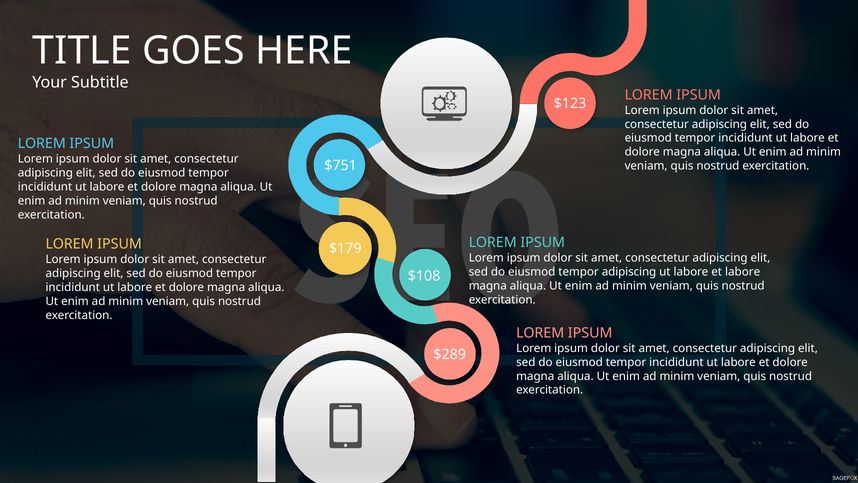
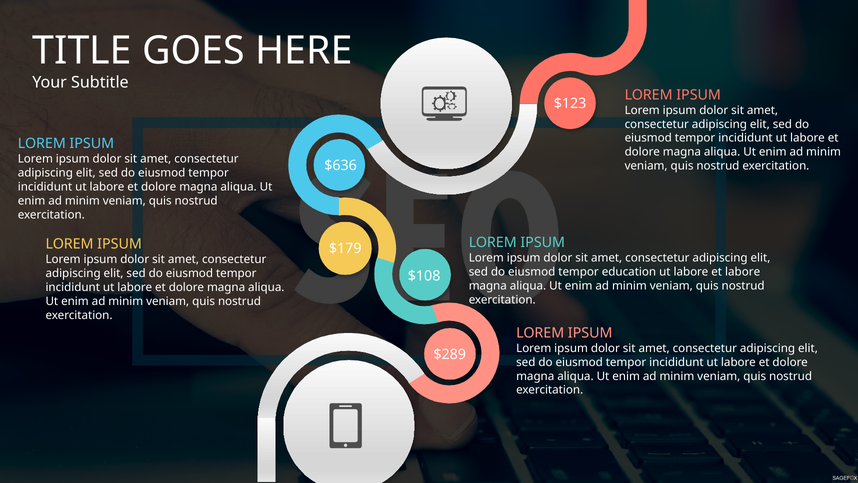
$751: $751 -> $636
tempor adipiscing: adipiscing -> education
